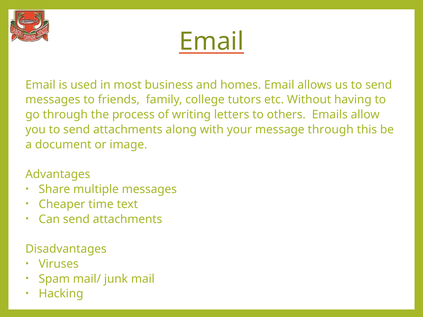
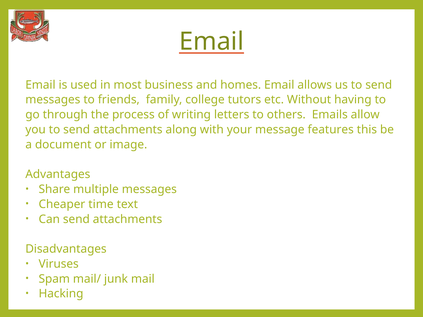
message through: through -> features
